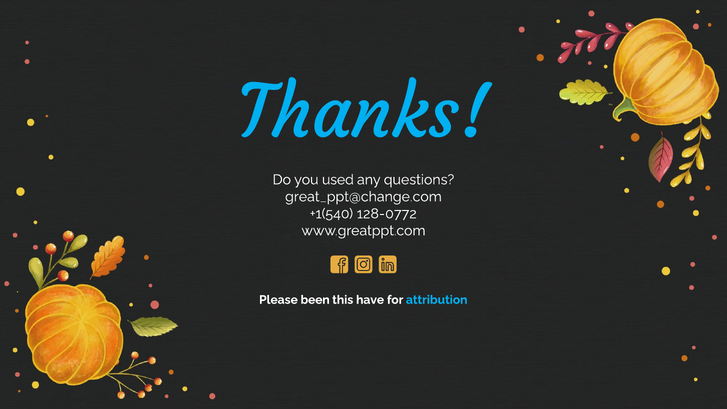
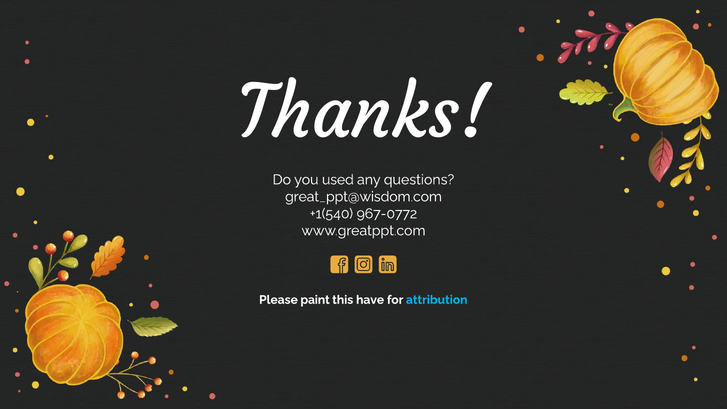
Thanks colour: light blue -> white
great_ppt@change.com: great_ppt@change.com -> great_ppt@wisdom.com
128-0772: 128-0772 -> 967-0772
been: been -> paint
